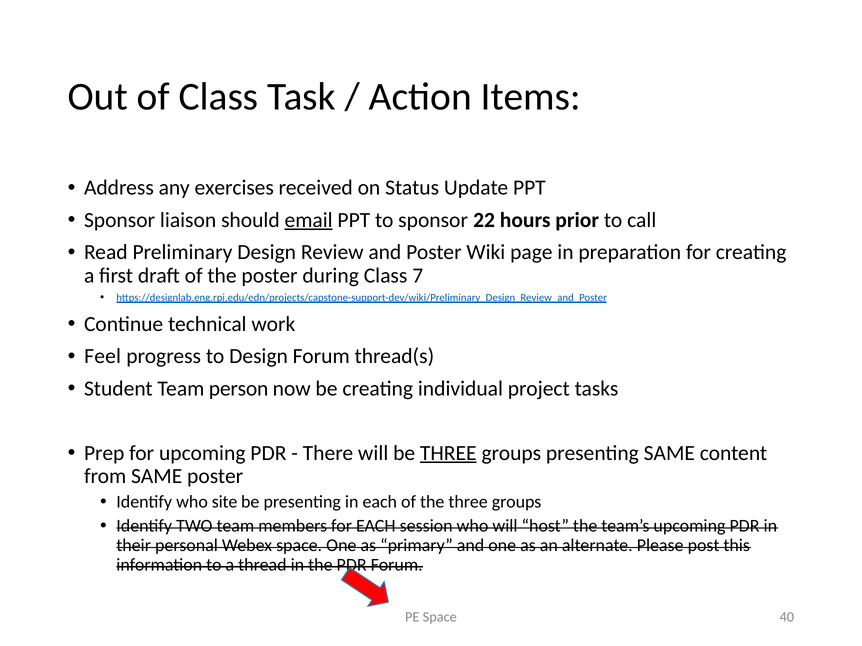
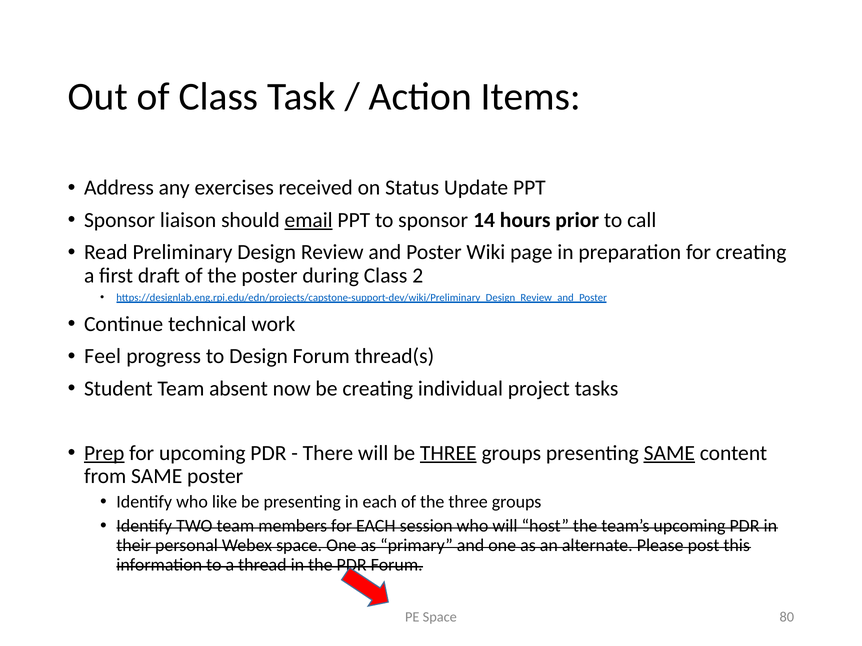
22: 22 -> 14
7: 7 -> 2
person: person -> absent
Prep underline: none -> present
SAME at (669, 453) underline: none -> present
site: site -> like
40: 40 -> 80
